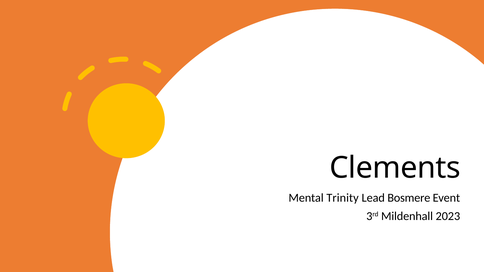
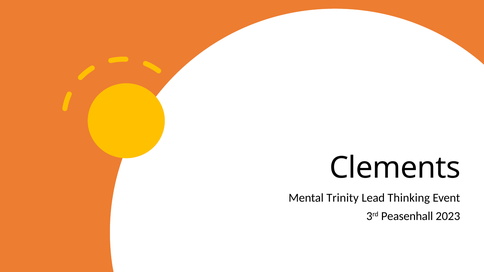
Bosmere: Bosmere -> Thinking
Mildenhall: Mildenhall -> Peasenhall
